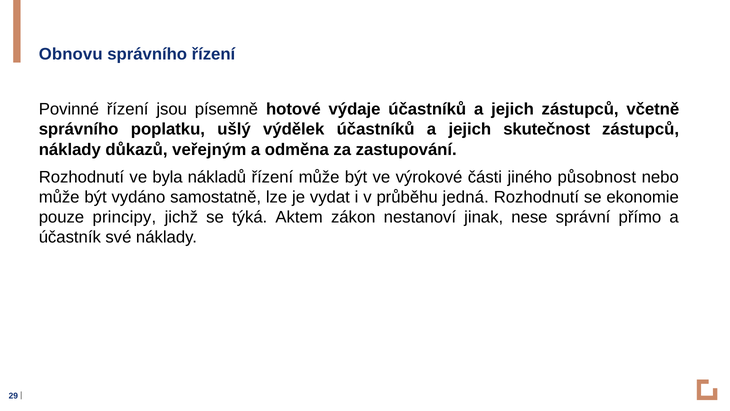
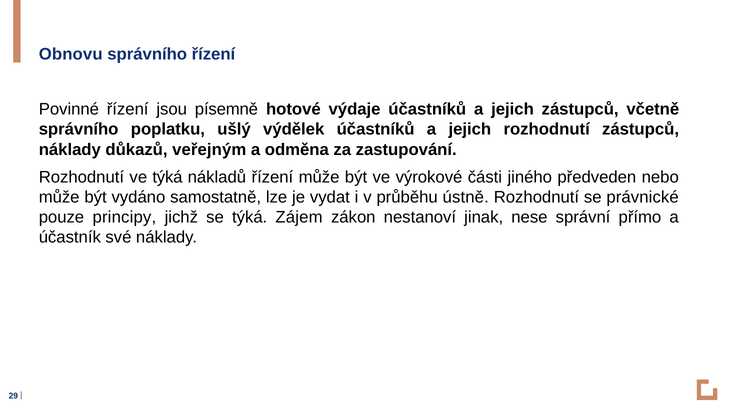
jejich skutečnost: skutečnost -> rozhodnutí
ve byla: byla -> týká
působnost: působnost -> předveden
jedná: jedná -> ústně
ekonomie: ekonomie -> právnické
Aktem: Aktem -> Zájem
